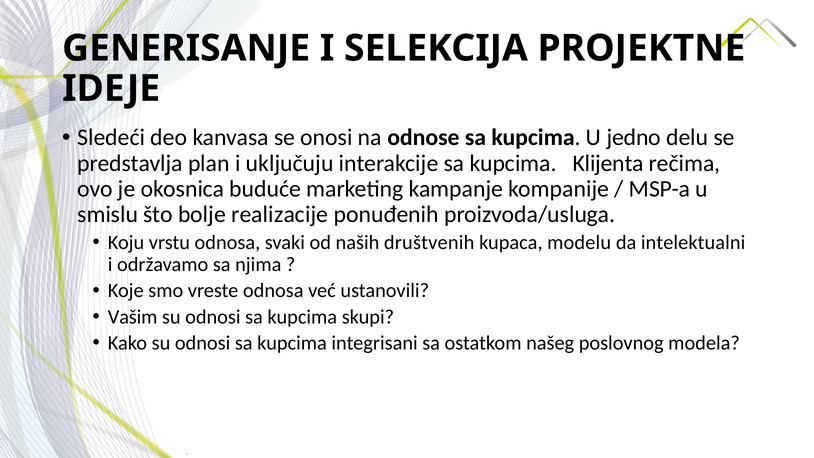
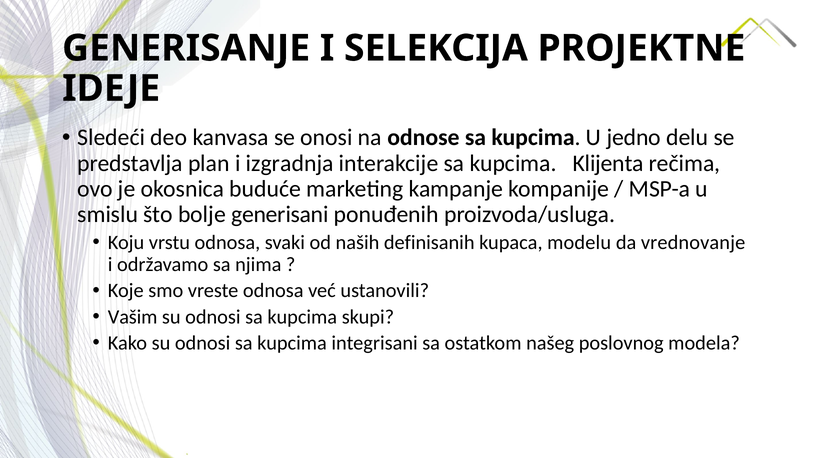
uključuju: uključuju -> izgradnja
realizacije: realizacije -> generisani
društvenih: društvenih -> definisanih
intelektualni: intelektualni -> vrednovanje
